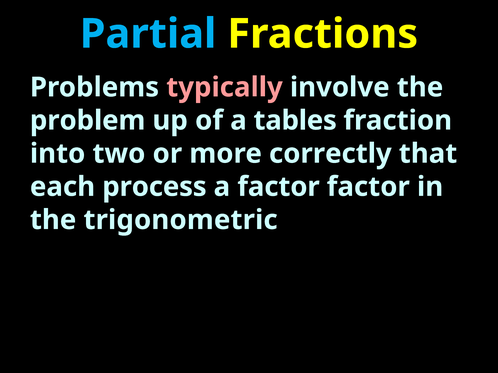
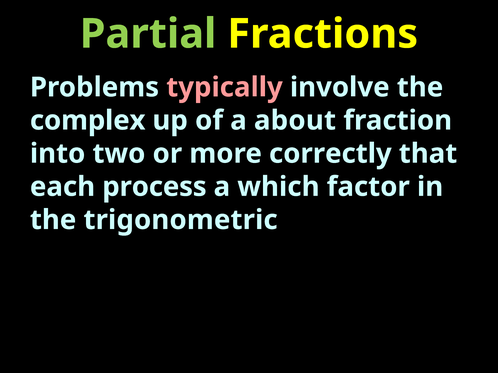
Partial colour: light blue -> light green
problem: problem -> complex
tables: tables -> about
a factor: factor -> which
